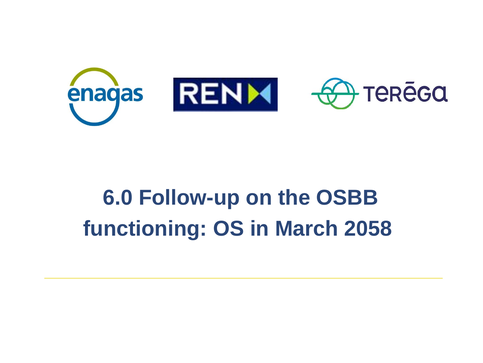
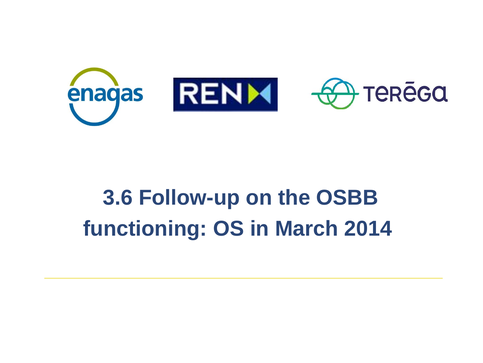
6.0: 6.0 -> 3.6
2058: 2058 -> 2014
